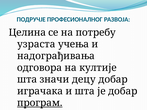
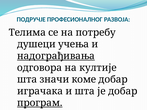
Целина: Целина -> Телима
узраста: узраста -> душеци
надограђивања underline: none -> present
децу: децу -> коме
